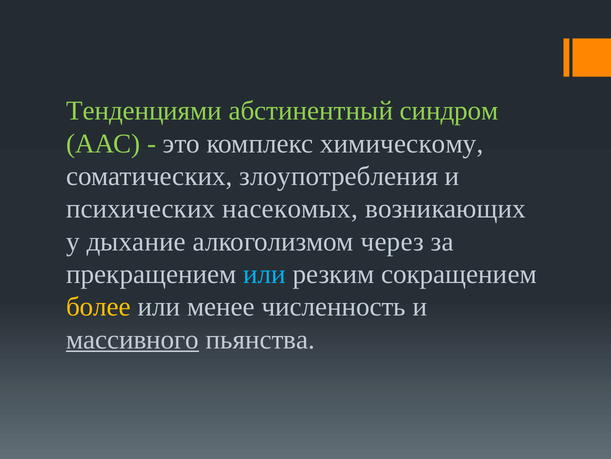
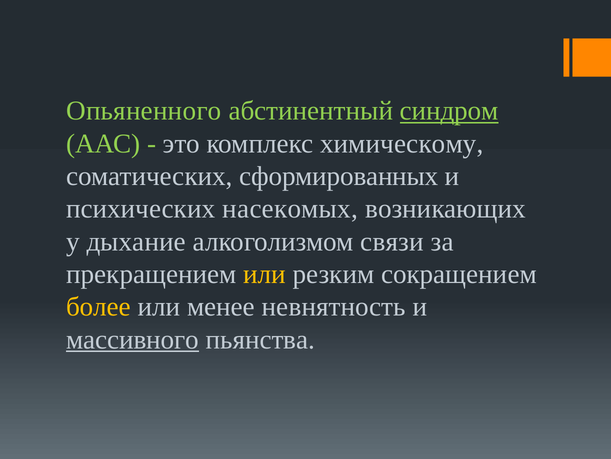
Тенденциями: Тенденциями -> Опьяненного
синдром underline: none -> present
злоупотребления: злоупотребления -> сформированных
через: через -> связи
или at (264, 274) colour: light blue -> yellow
численность: численность -> невнятность
